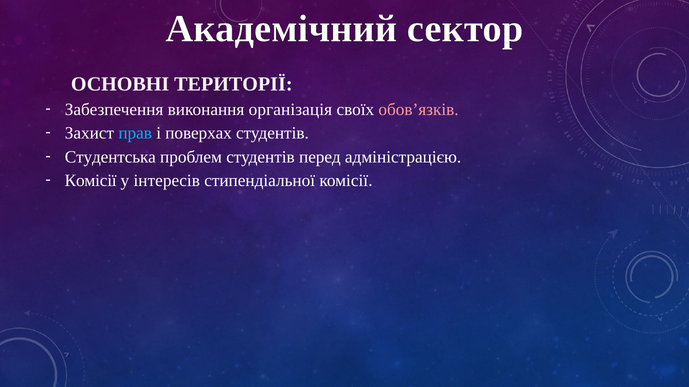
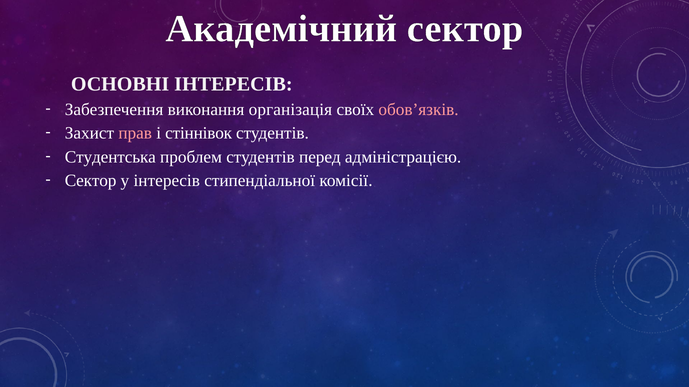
ОСНОВНІ ТЕРИТОРІЇ: ТЕРИТОРІЇ -> ІНТЕРЕСІВ
прав colour: light blue -> pink
поверхах: поверхах -> стіннівок
Комісії at (91, 181): Комісії -> Сектор
